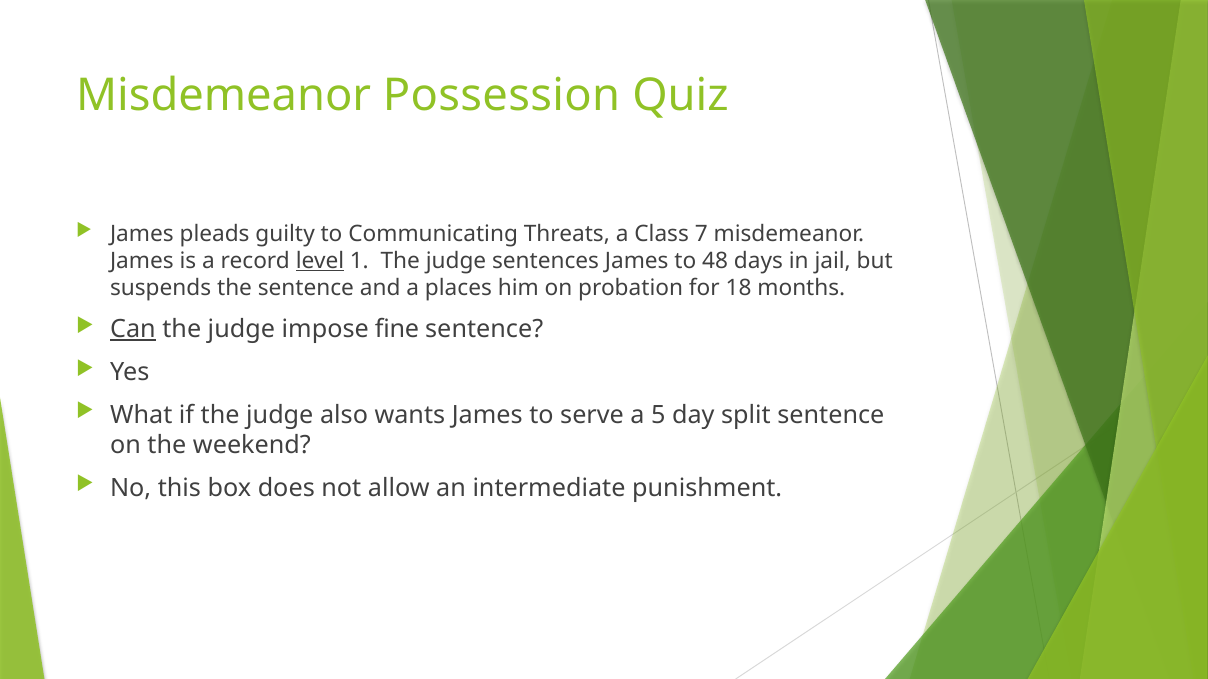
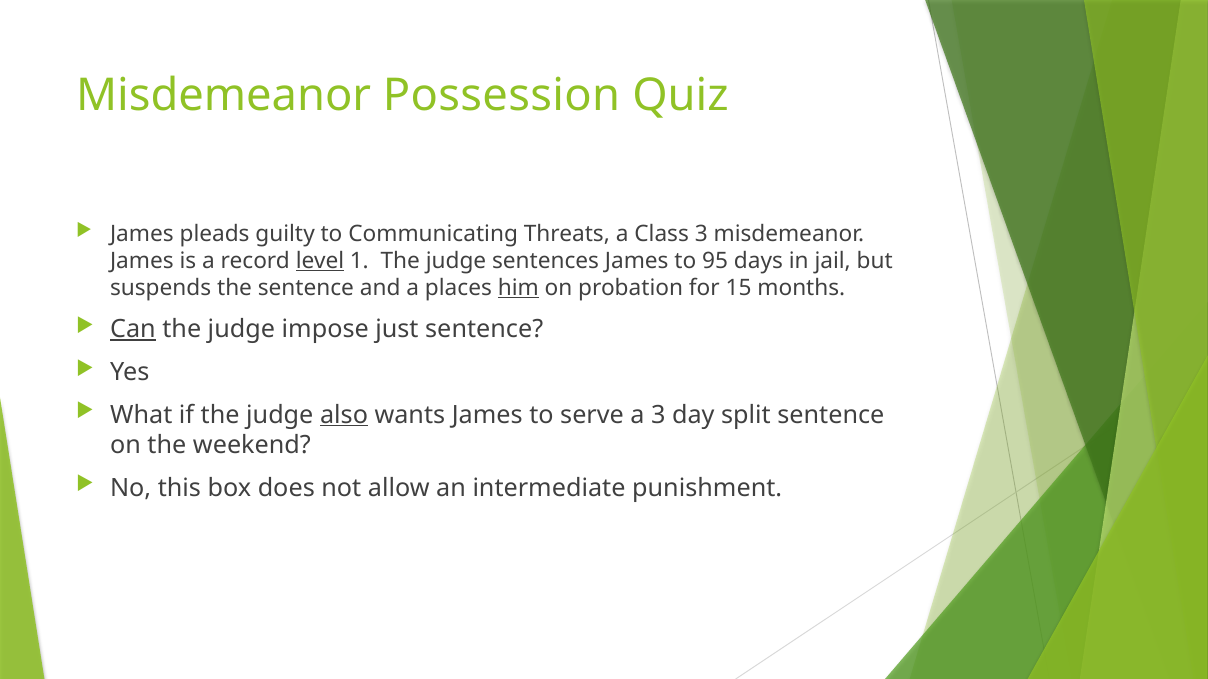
Class 7: 7 -> 3
48: 48 -> 95
him underline: none -> present
18: 18 -> 15
fine: fine -> just
also underline: none -> present
a 5: 5 -> 3
